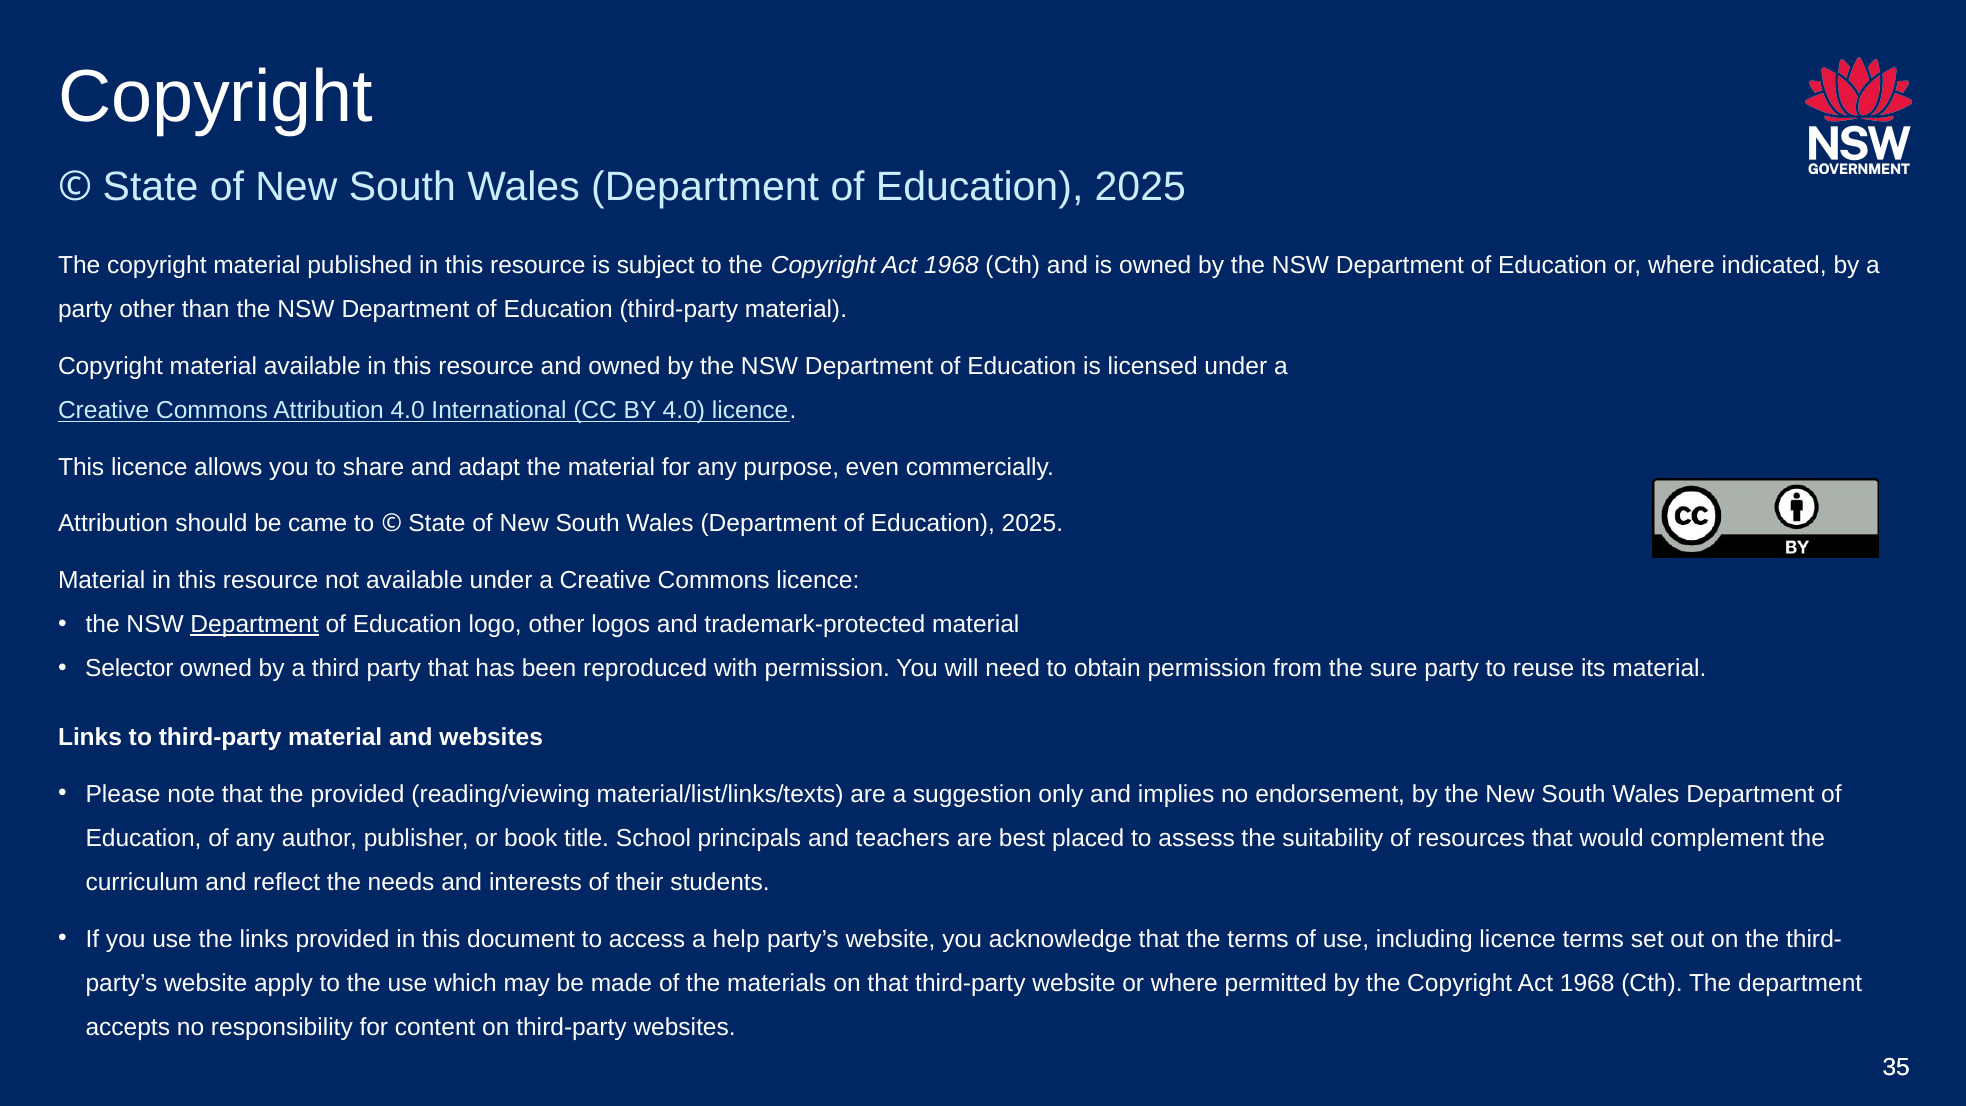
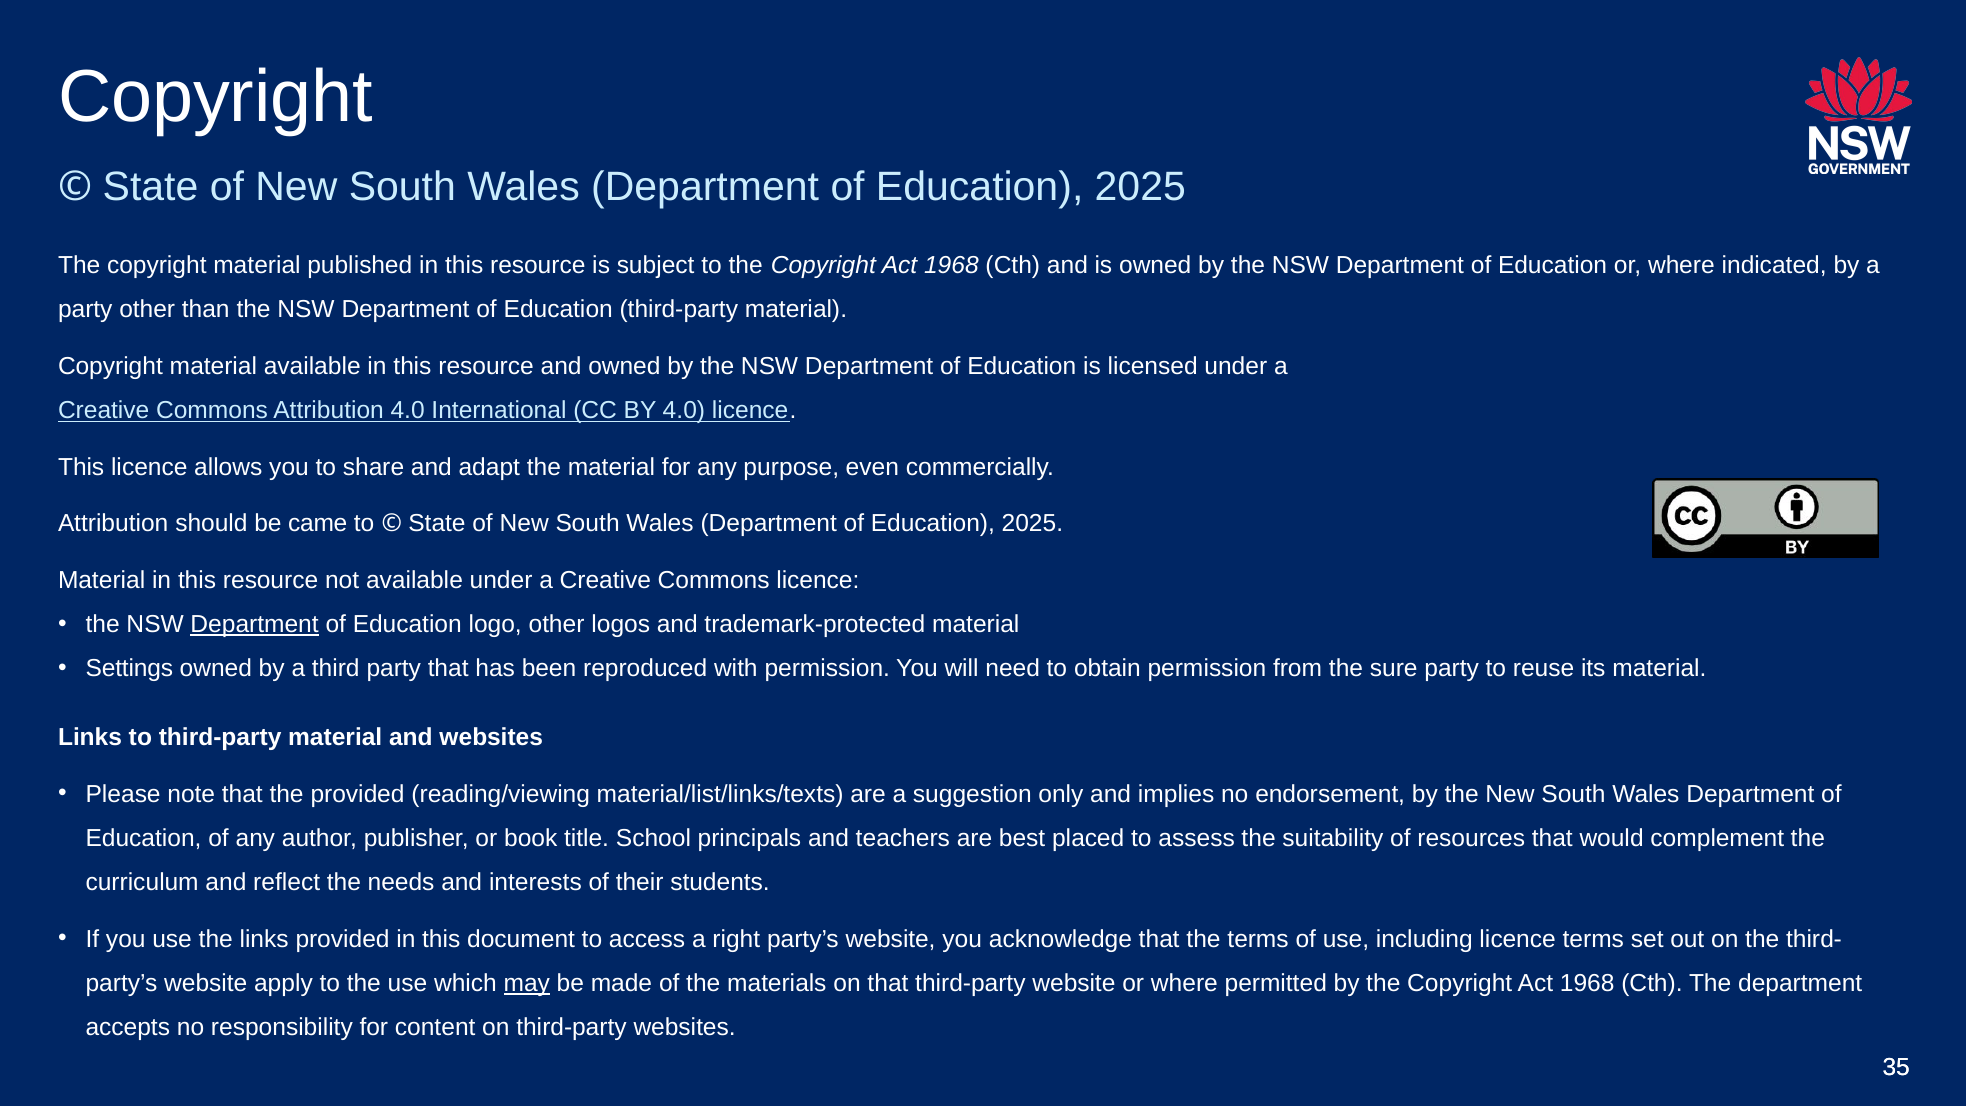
Selector: Selector -> Settings
help: help -> right
may underline: none -> present
